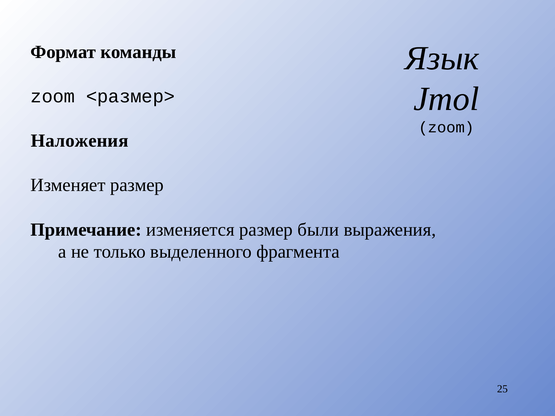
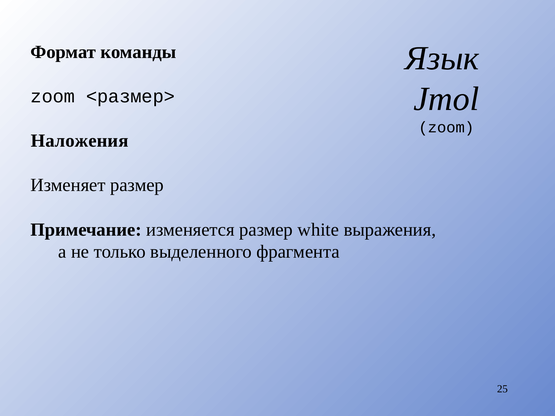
были: были -> white
